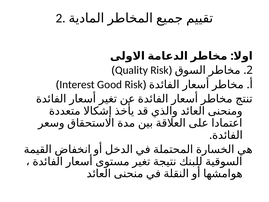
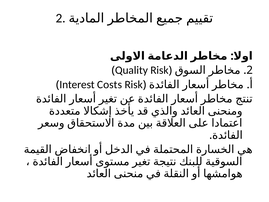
Good: Good -> Costs
